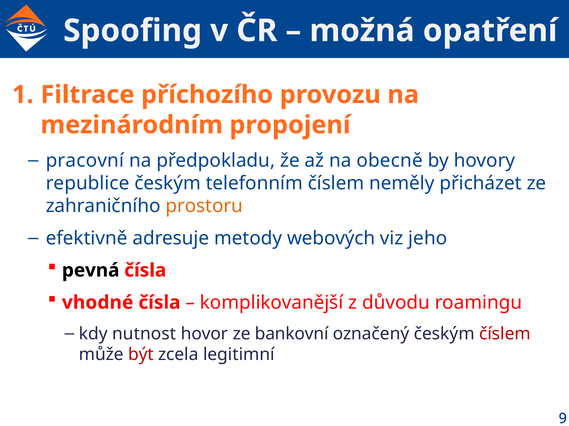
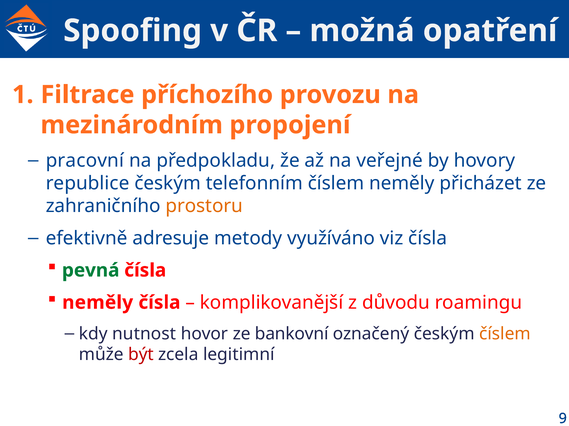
obecně: obecně -> veřejné
webových: webových -> využíváno
viz jeho: jeho -> čísla
pevná colour: black -> green
vhodné at (98, 303): vhodné -> neměly
číslem at (505, 334) colour: red -> orange
